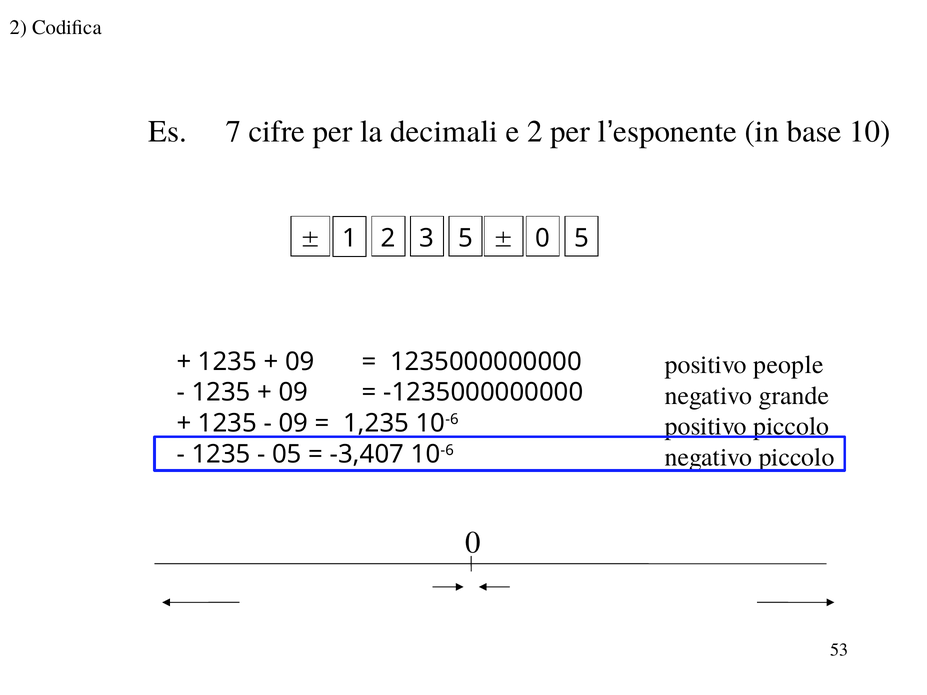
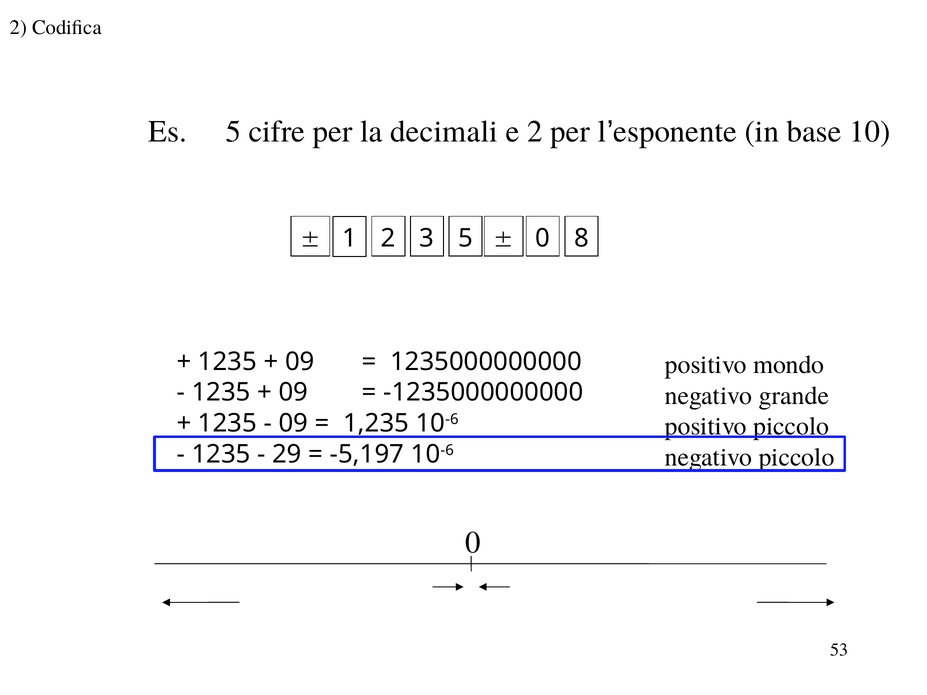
Es 7: 7 -> 5
0 5: 5 -> 8
people: people -> mondo
05: 05 -> 29
-3,407: -3,407 -> -5,197
